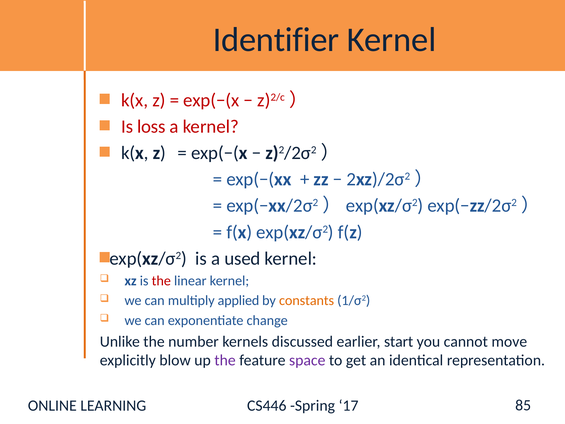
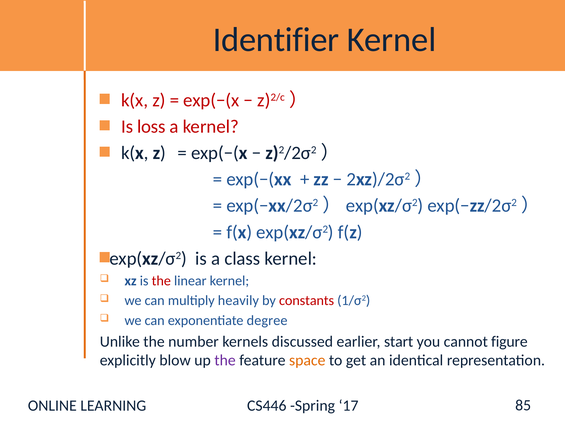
used: used -> class
applied: applied -> heavily
constants colour: orange -> red
change: change -> degree
move: move -> figure
space colour: purple -> orange
